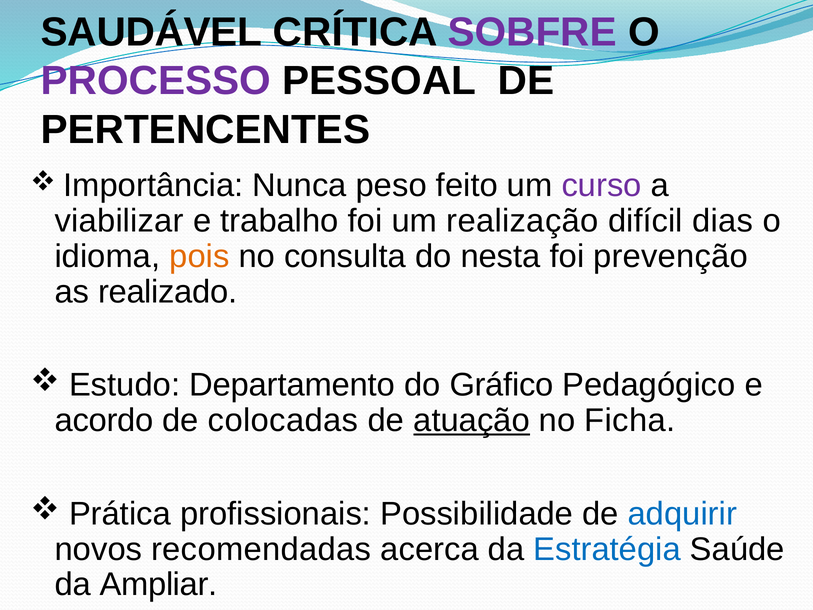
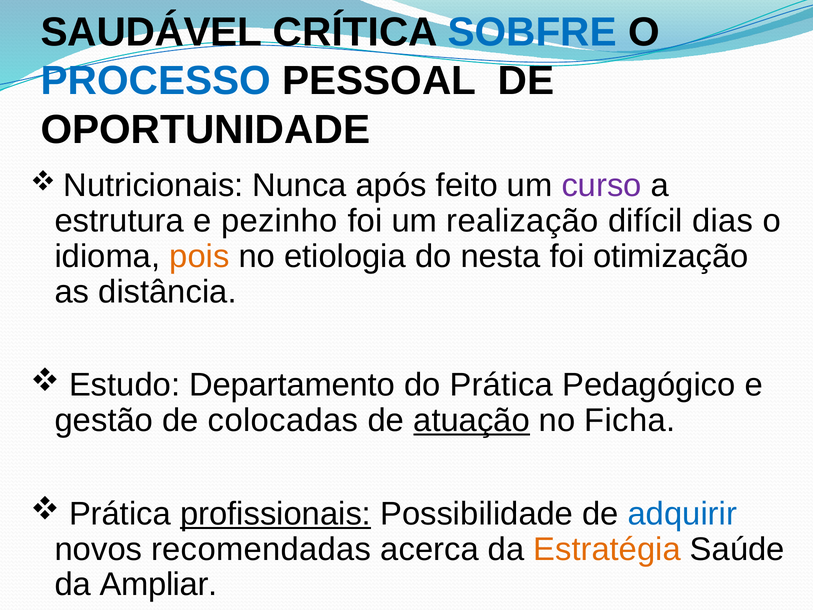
SOBFRE colour: purple -> blue
PROCESSO colour: purple -> blue
PERTENCENTES: PERTENCENTES -> OPORTUNIDADE
Importância: Importância -> Nutricionais
peso: peso -> após
viabilizar: viabilizar -> estrutura
trabalho: trabalho -> pezinho
consulta: consulta -> etiologia
prevenção: prevenção -> otimização
realizado: realizado -> distância
do Gráfico: Gráfico -> Prática
acordo: acordo -> gestão
profissionais underline: none -> present
Estratégia colour: blue -> orange
